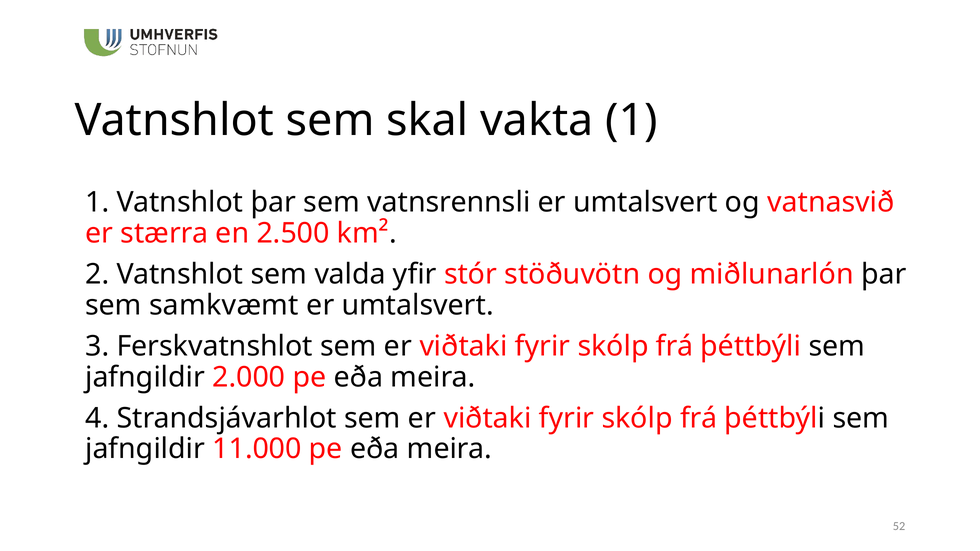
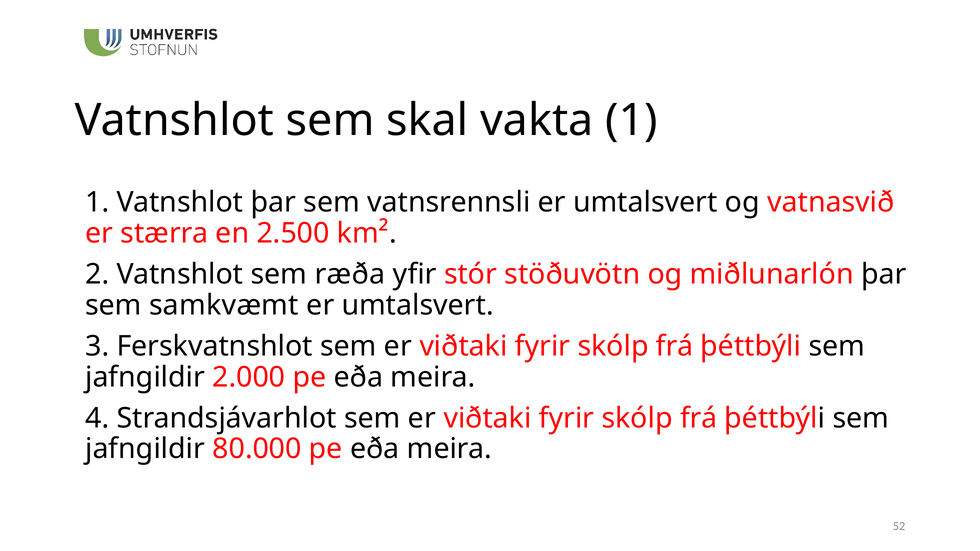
valda: valda -> ræða
11.000: 11.000 -> 80.000
